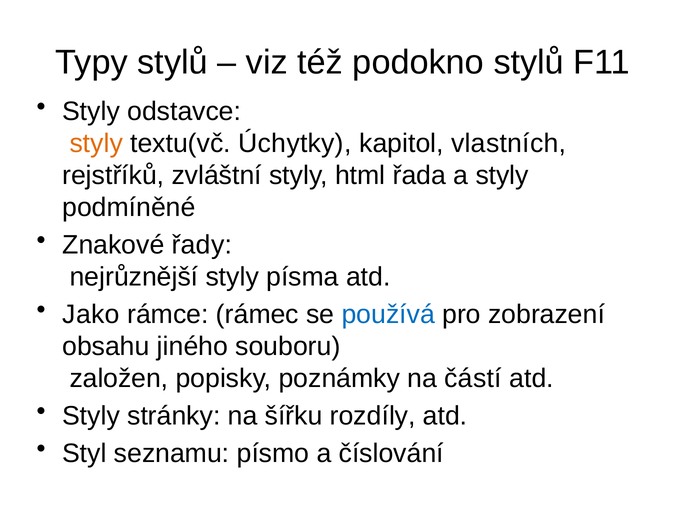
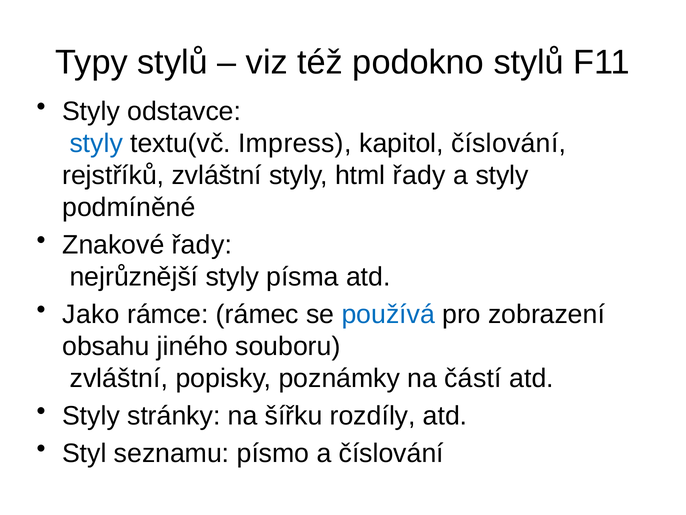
styly at (96, 143) colour: orange -> blue
Úchytky: Úchytky -> Impress
kapitol vlastních: vlastních -> číslování
html řada: řada -> řady
založen at (119, 378): založen -> zvláštní
